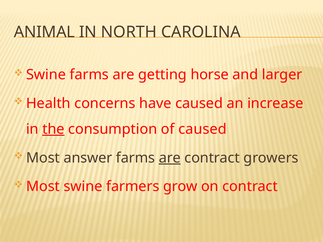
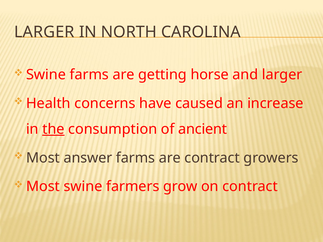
ANIMAL at (44, 32): ANIMAL -> LARGER
of caused: caused -> ancient
are at (170, 158) underline: present -> none
